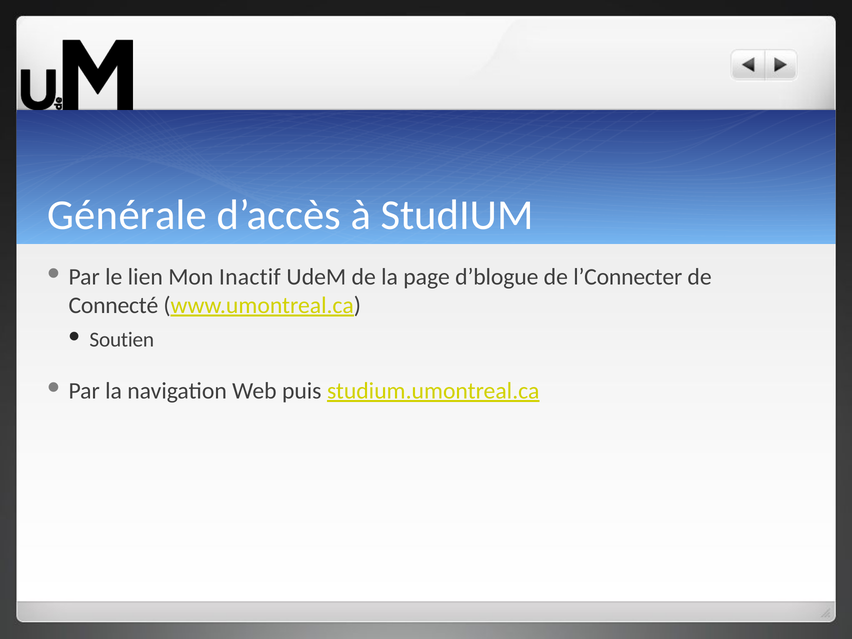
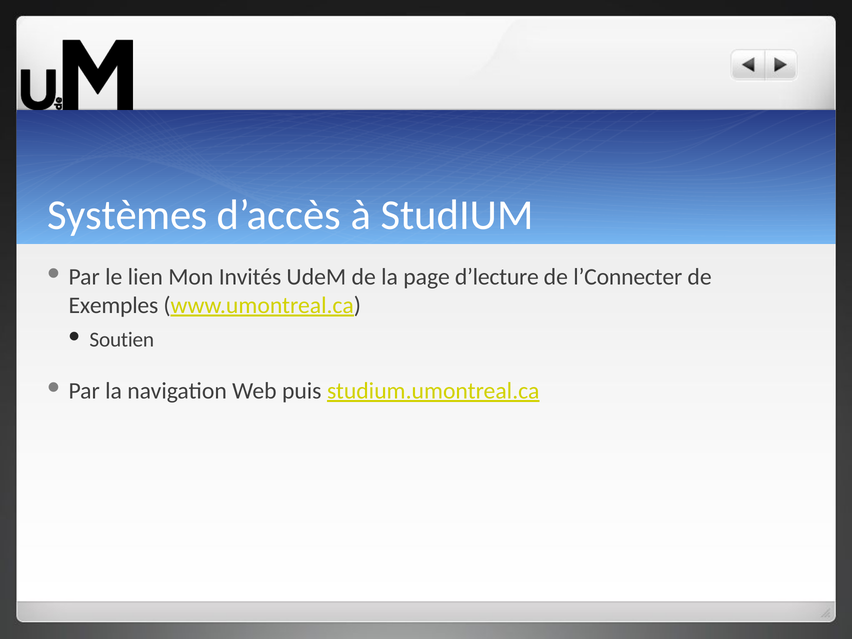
Générale: Générale -> Systèmes
Inactif: Inactif -> Invités
d’blogue: d’blogue -> d’lecture
Connecté: Connecté -> Exemples
